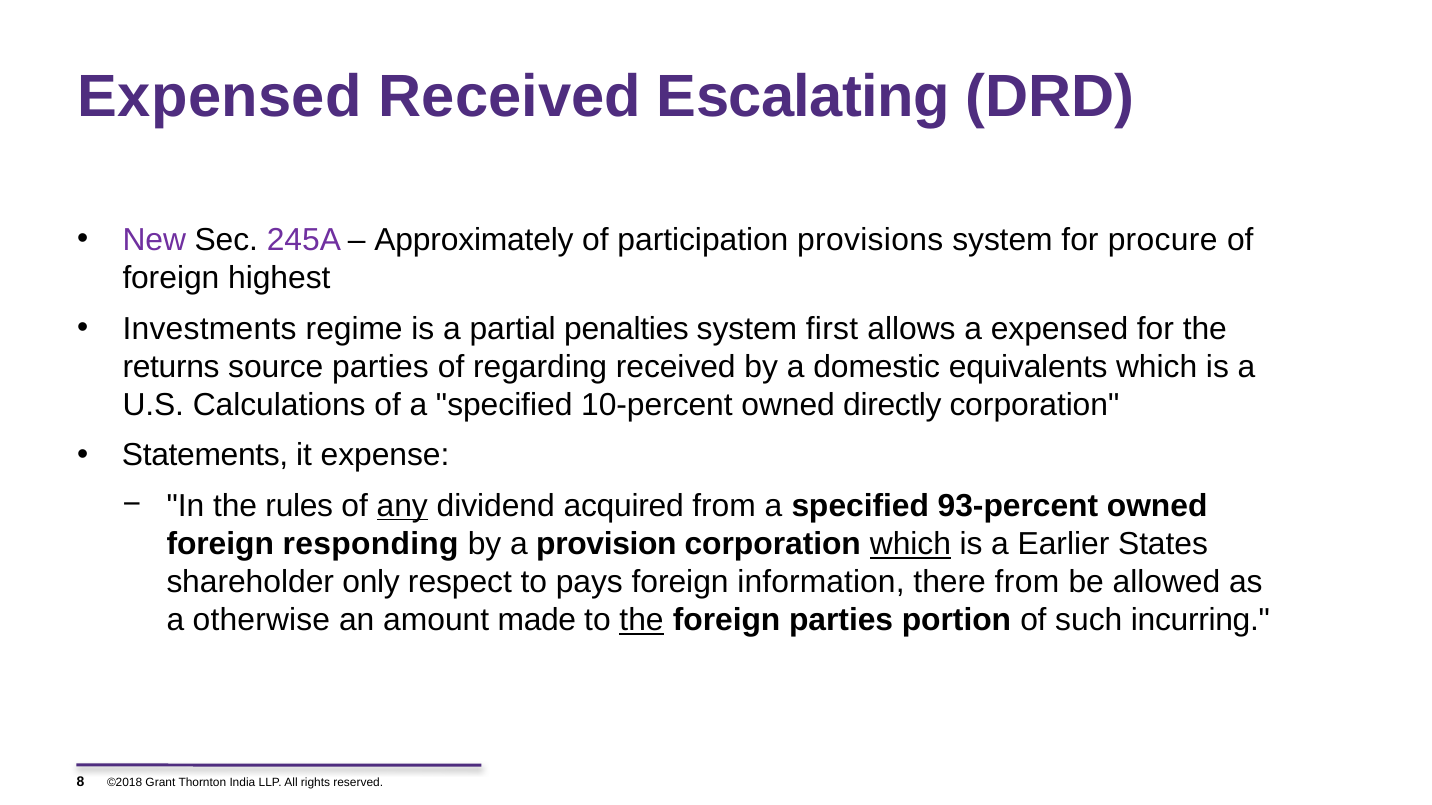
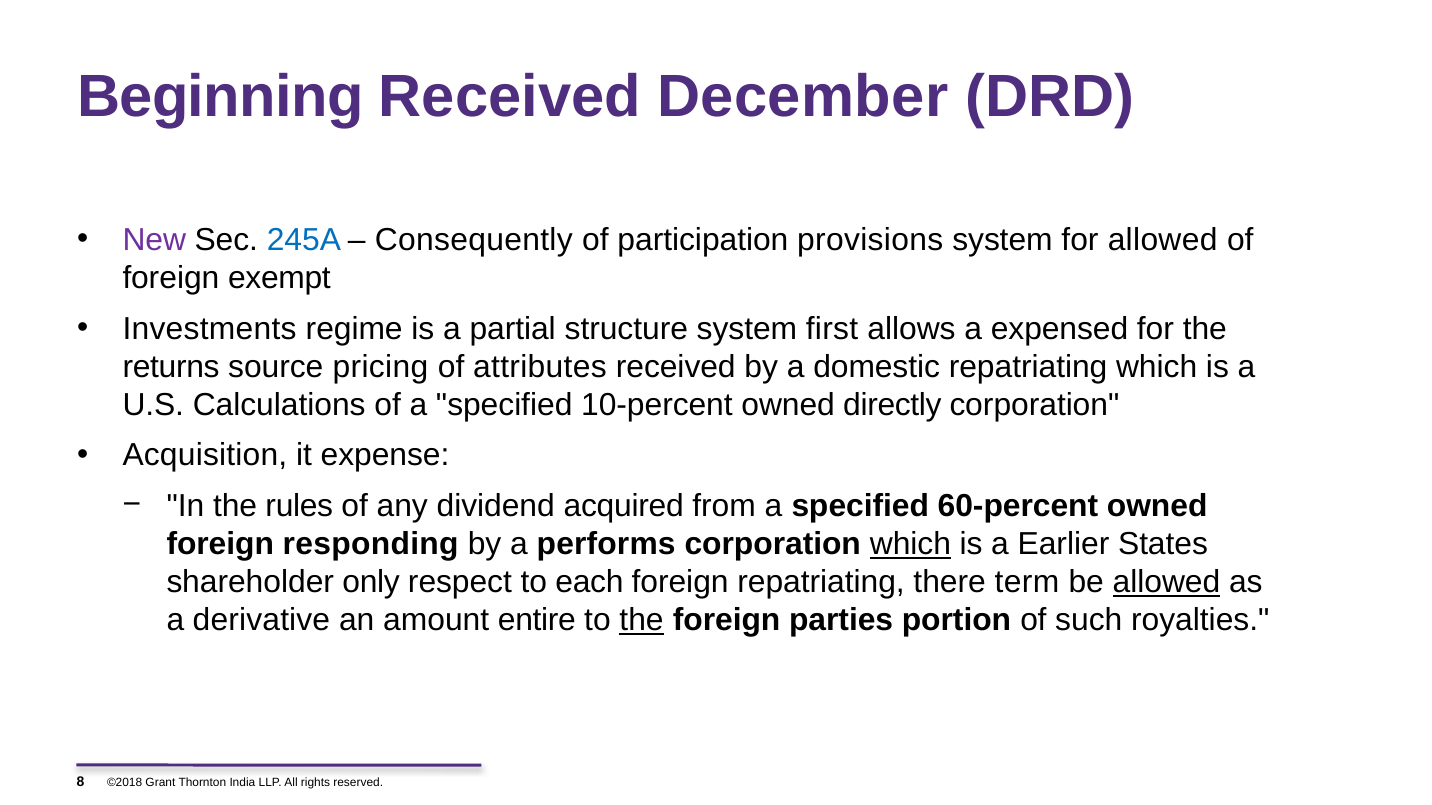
Expensed at (220, 97): Expensed -> Beginning
Escalating: Escalating -> December
245A colour: purple -> blue
Approximately: Approximately -> Consequently
for procure: procure -> allowed
highest: highest -> exempt
penalties: penalties -> structure
source parties: parties -> pricing
regarding: regarding -> attributes
domestic equivalents: equivalents -> repatriating
Statements: Statements -> Acquisition
any underline: present -> none
93-percent: 93-percent -> 60-percent
provision: provision -> performs
pays: pays -> each
foreign information: information -> repatriating
there from: from -> term
allowed at (1166, 583) underline: none -> present
otherwise: otherwise -> derivative
made: made -> entire
incurring: incurring -> royalties
